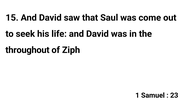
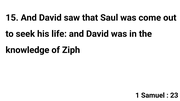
throughout: throughout -> knowledge
